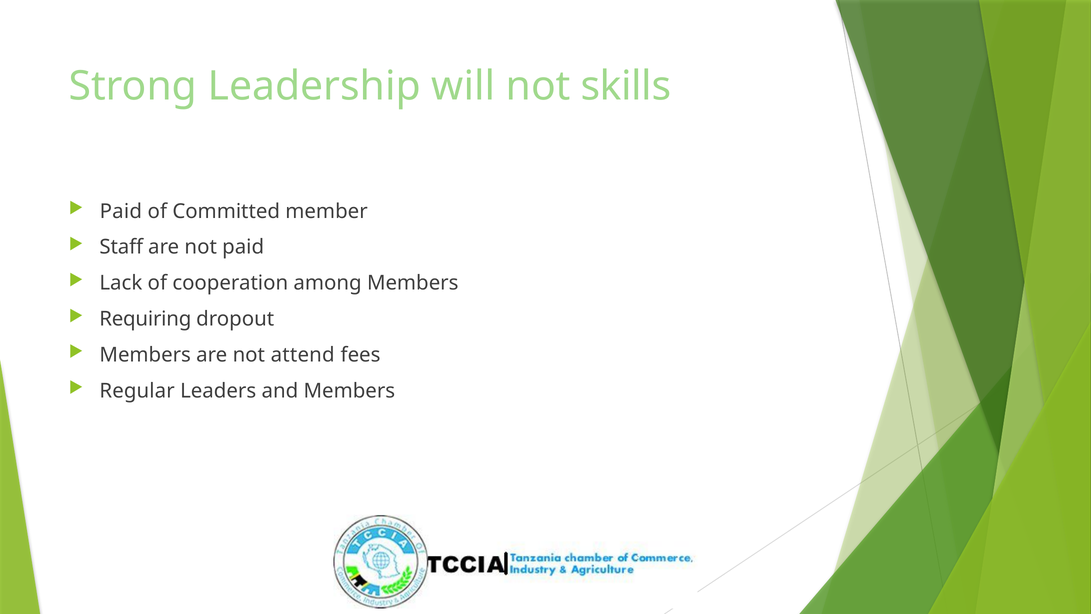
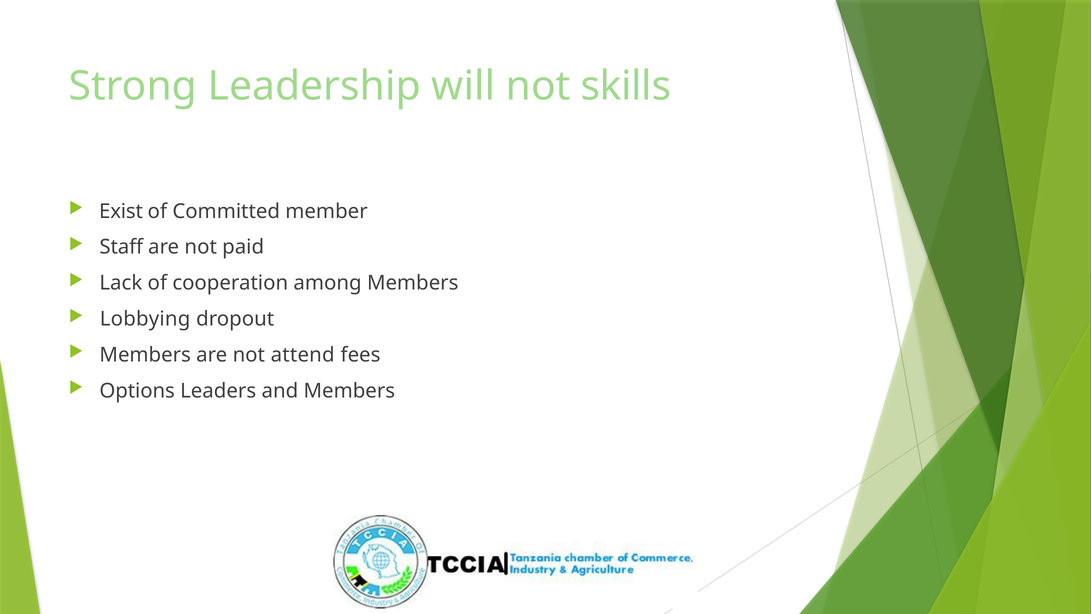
Paid at (121, 211): Paid -> Exist
Requiring: Requiring -> Lobbying
Regular: Regular -> Options
